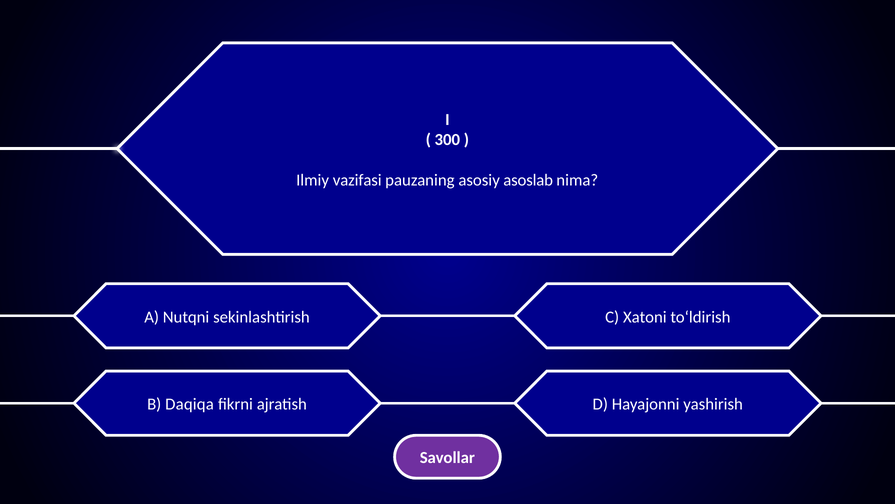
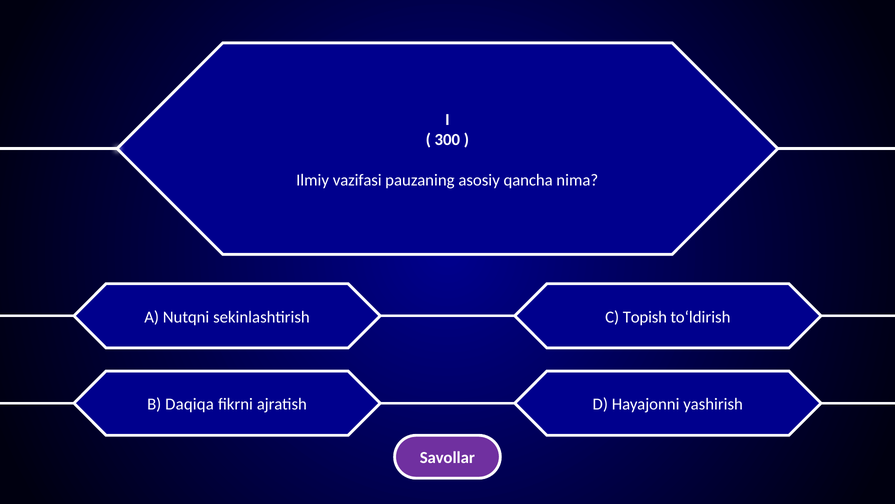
asoslab: asoslab -> qancha
Xatoni: Xatoni -> Topish
